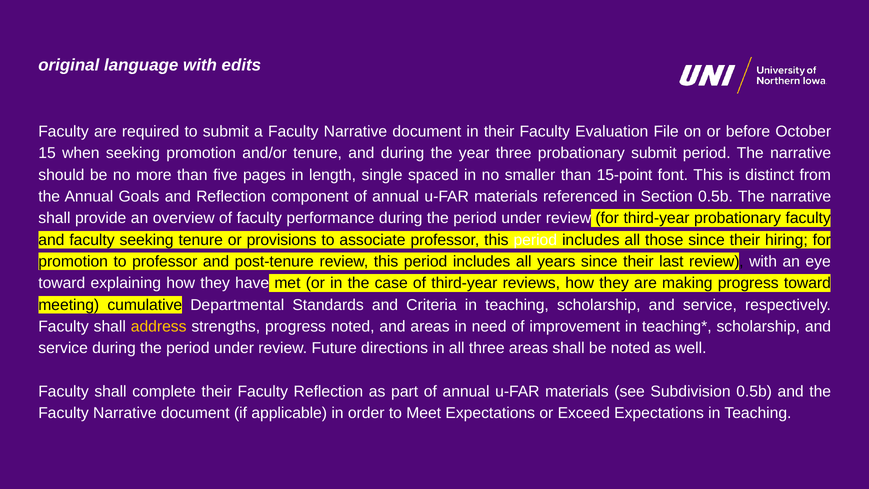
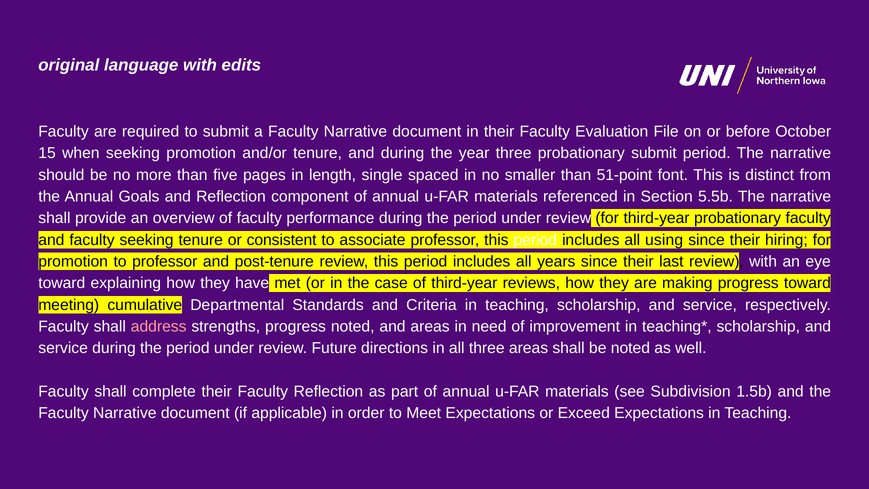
15-point: 15-point -> 51-point
Section 0.5b: 0.5b -> 5.5b
provisions: provisions -> consistent
those: those -> using
address colour: yellow -> pink
Subdivision 0.5b: 0.5b -> 1.5b
